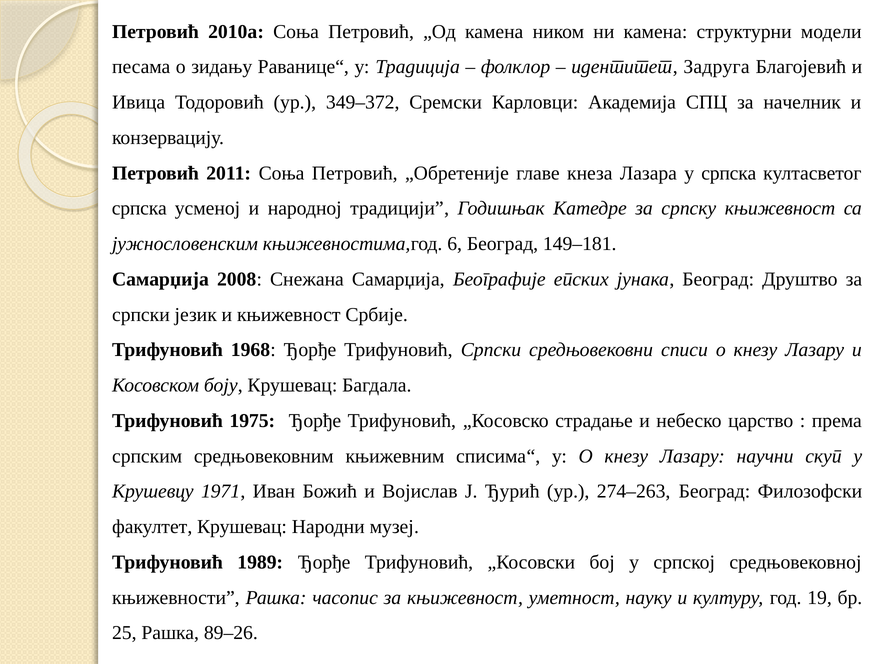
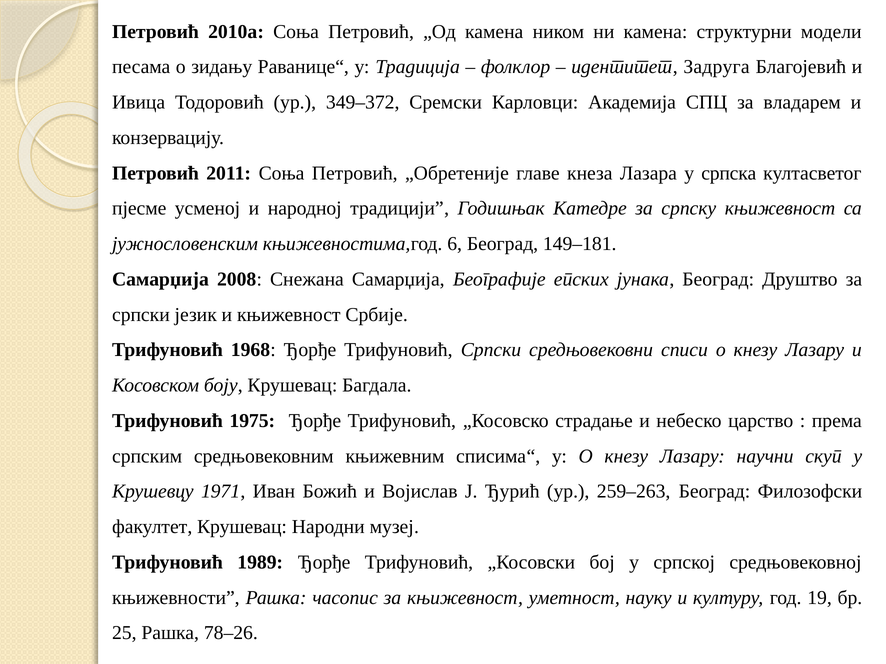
начелник: начелник -> владарем
српска at (139, 209): српска -> пјесме
274–263: 274–263 -> 259–263
89–26: 89–26 -> 78–26
